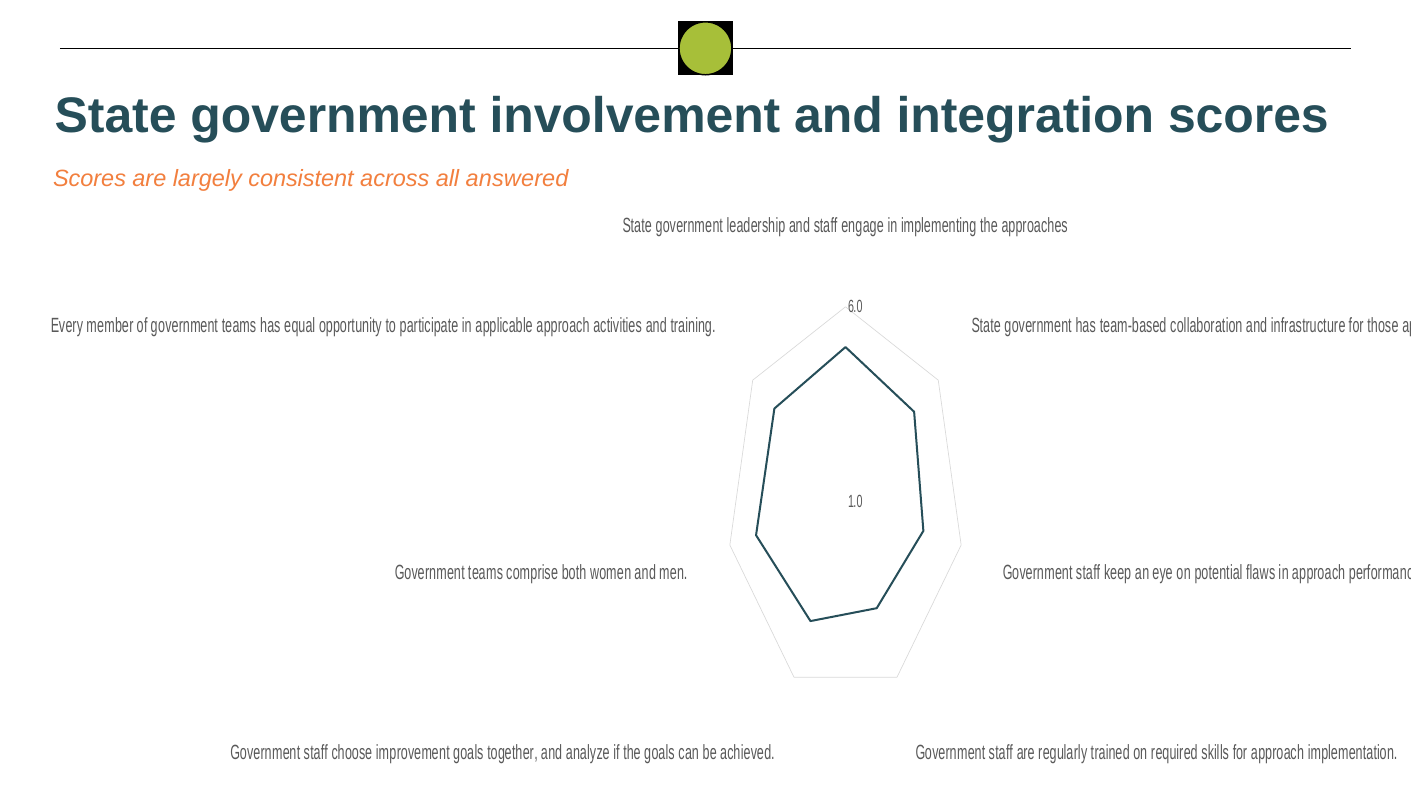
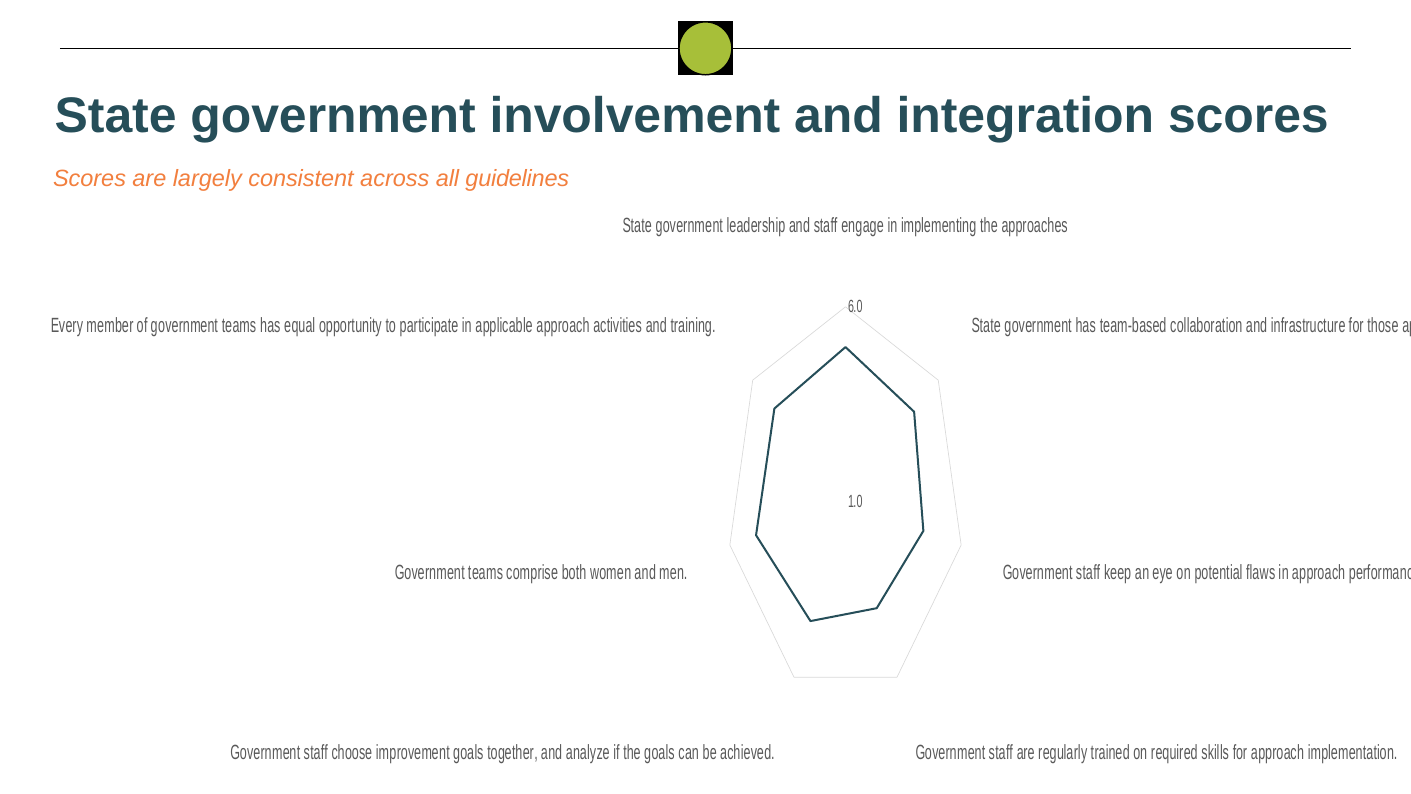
answered: answered -> guidelines
